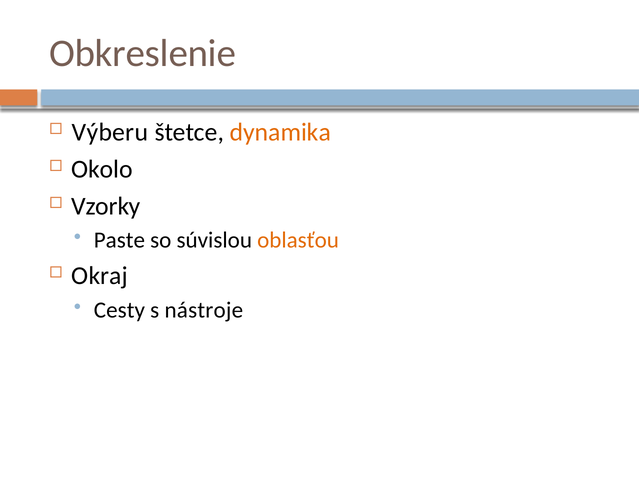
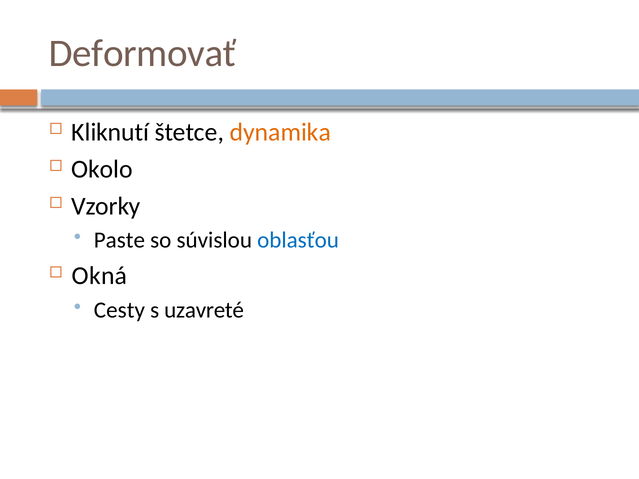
Obkreslenie: Obkreslenie -> Deformovať
Výberu: Výberu -> Kliknutí
oblasťou colour: orange -> blue
Okraj: Okraj -> Okná
nástroje: nástroje -> uzavreté
